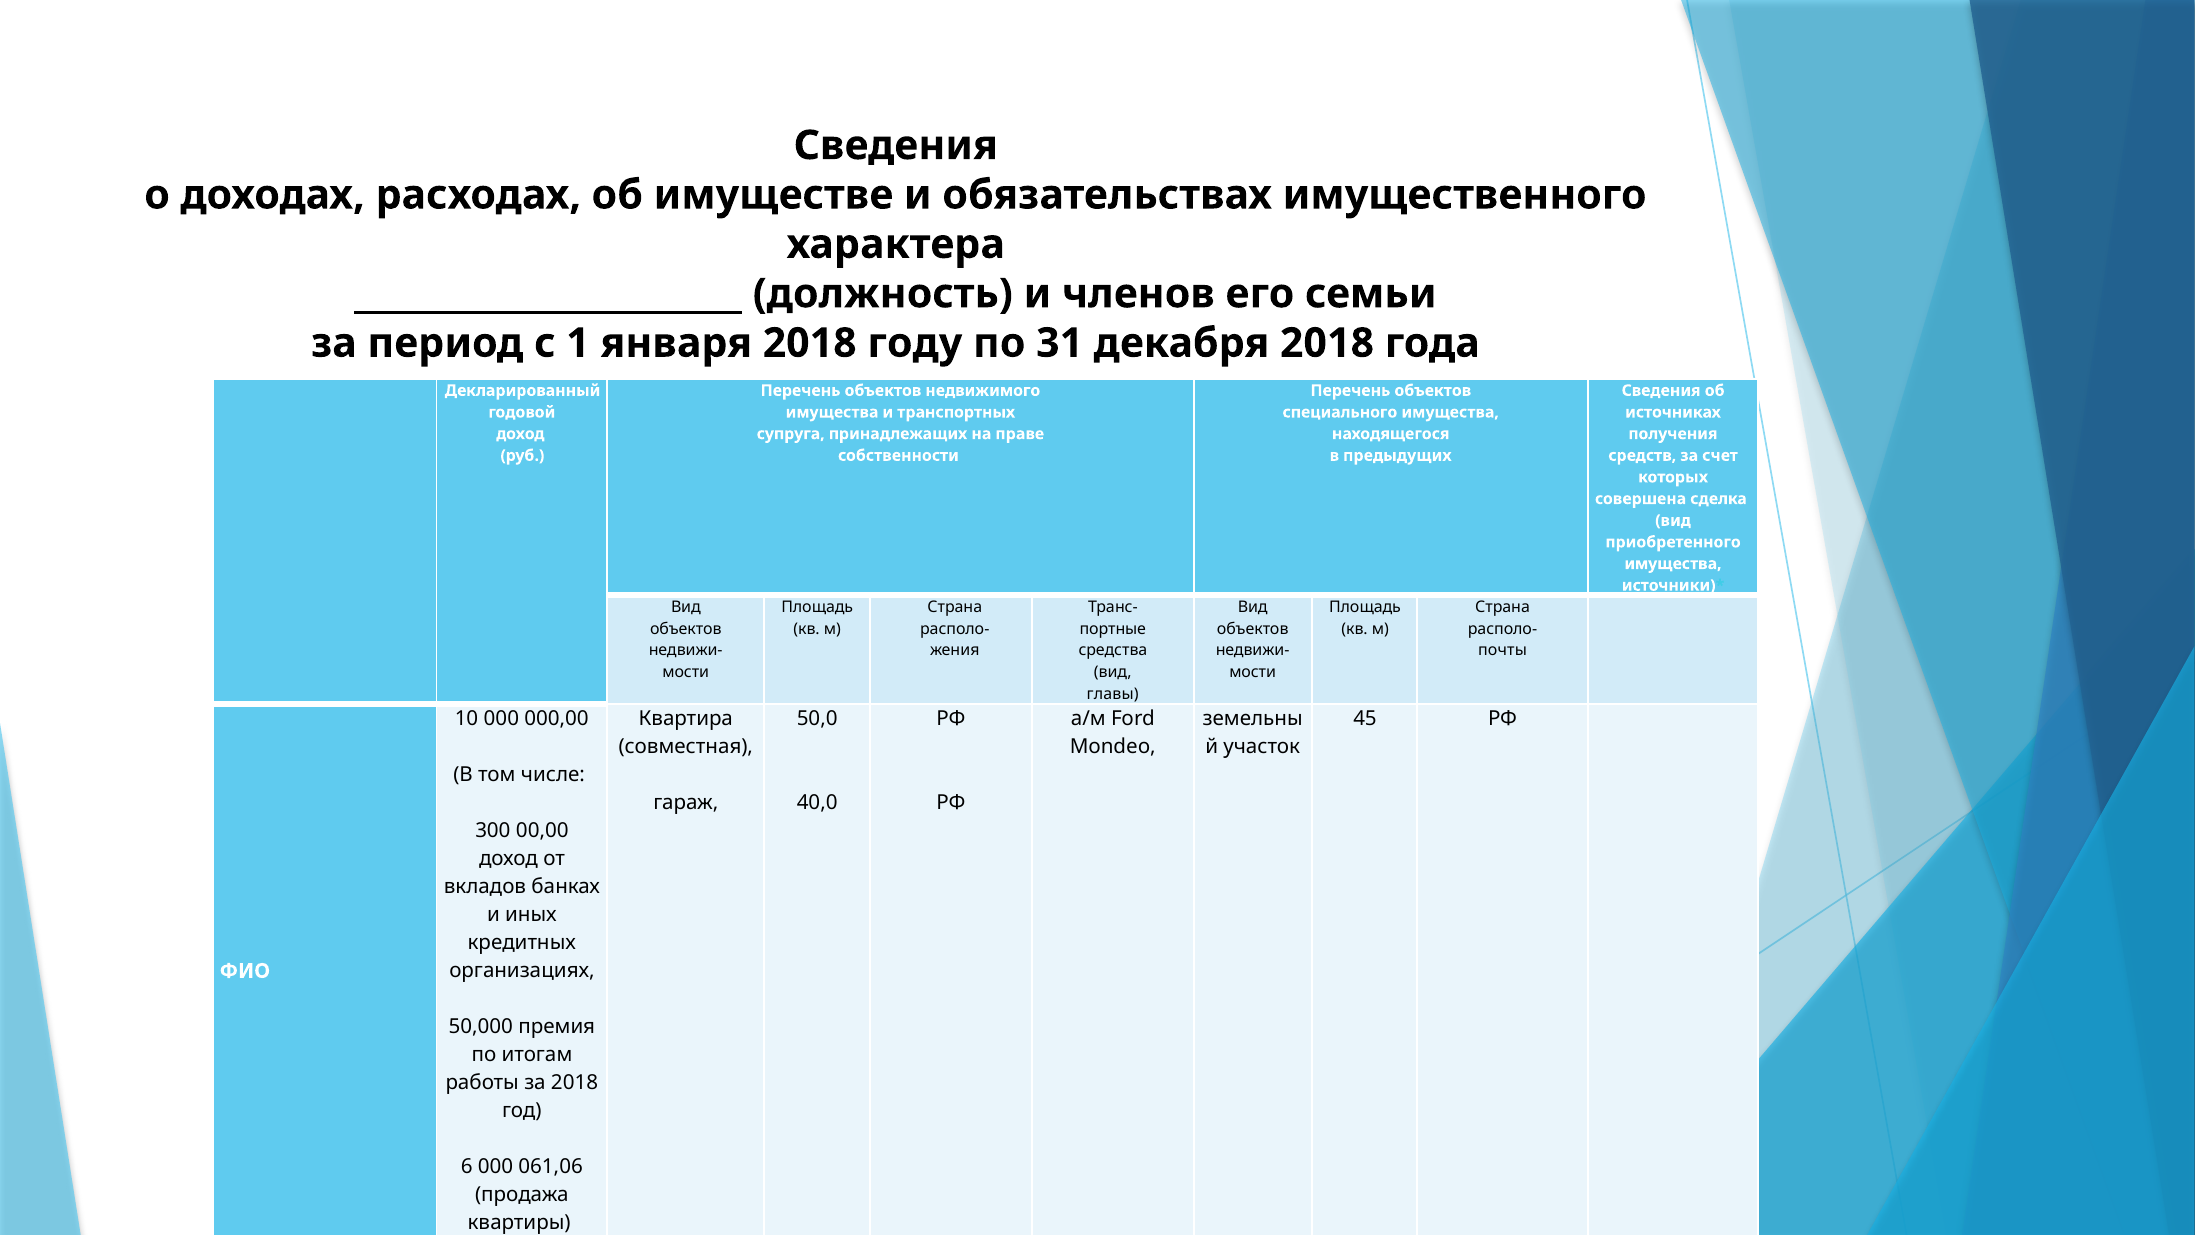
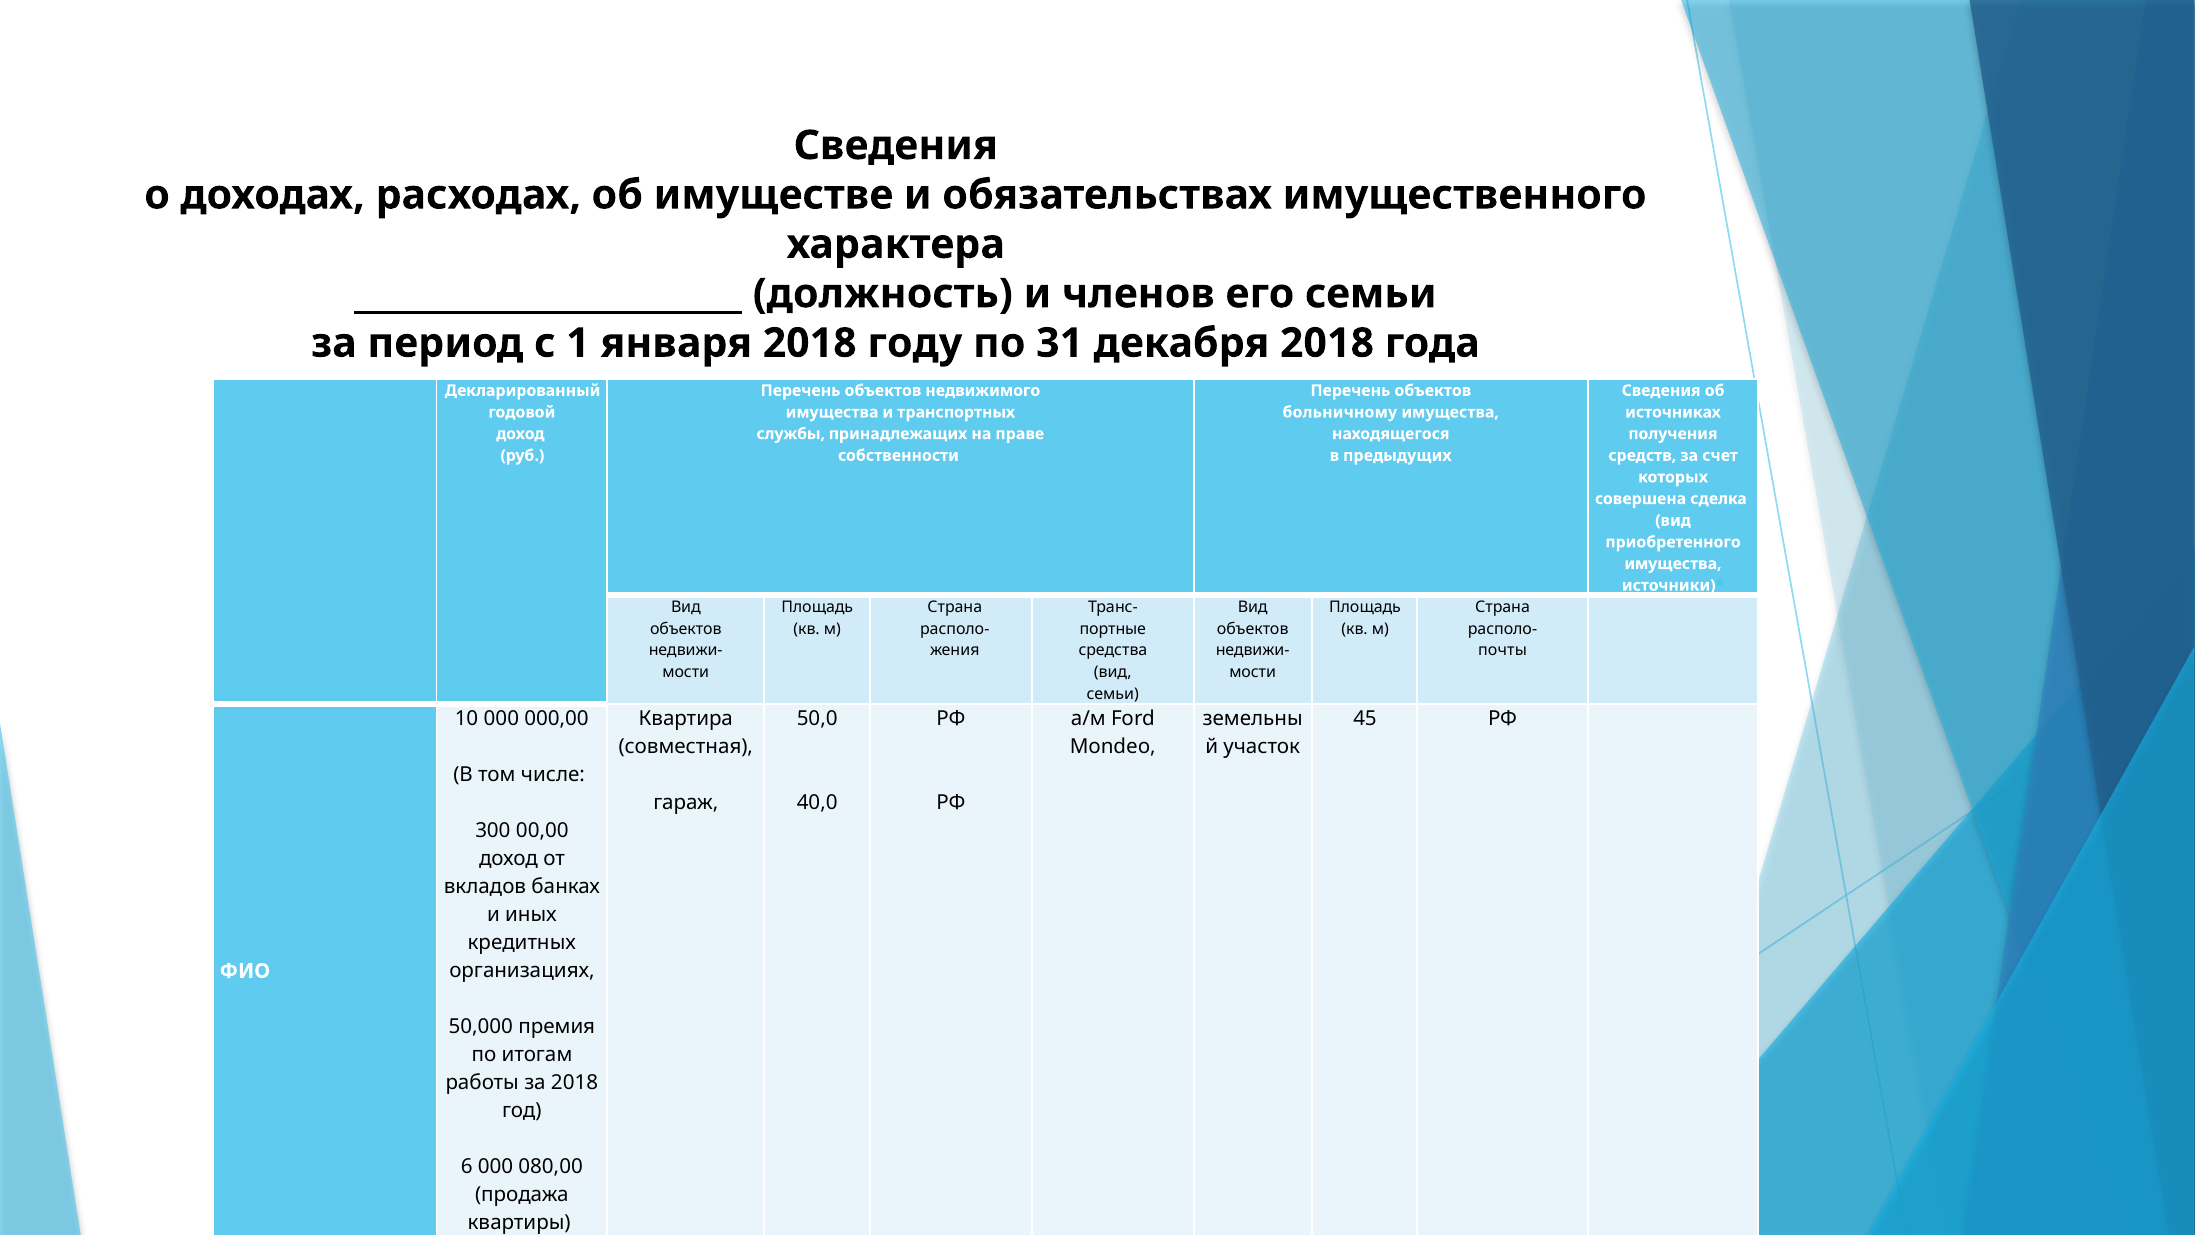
специального: специального -> больничному
супруга at (791, 434): супруга -> службы
главы at (1113, 694): главы -> семьи
061,06: 061,06 -> 080,00
